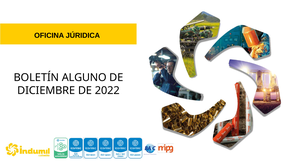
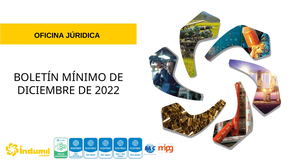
ALGUNO: ALGUNO -> MÍNIMO
